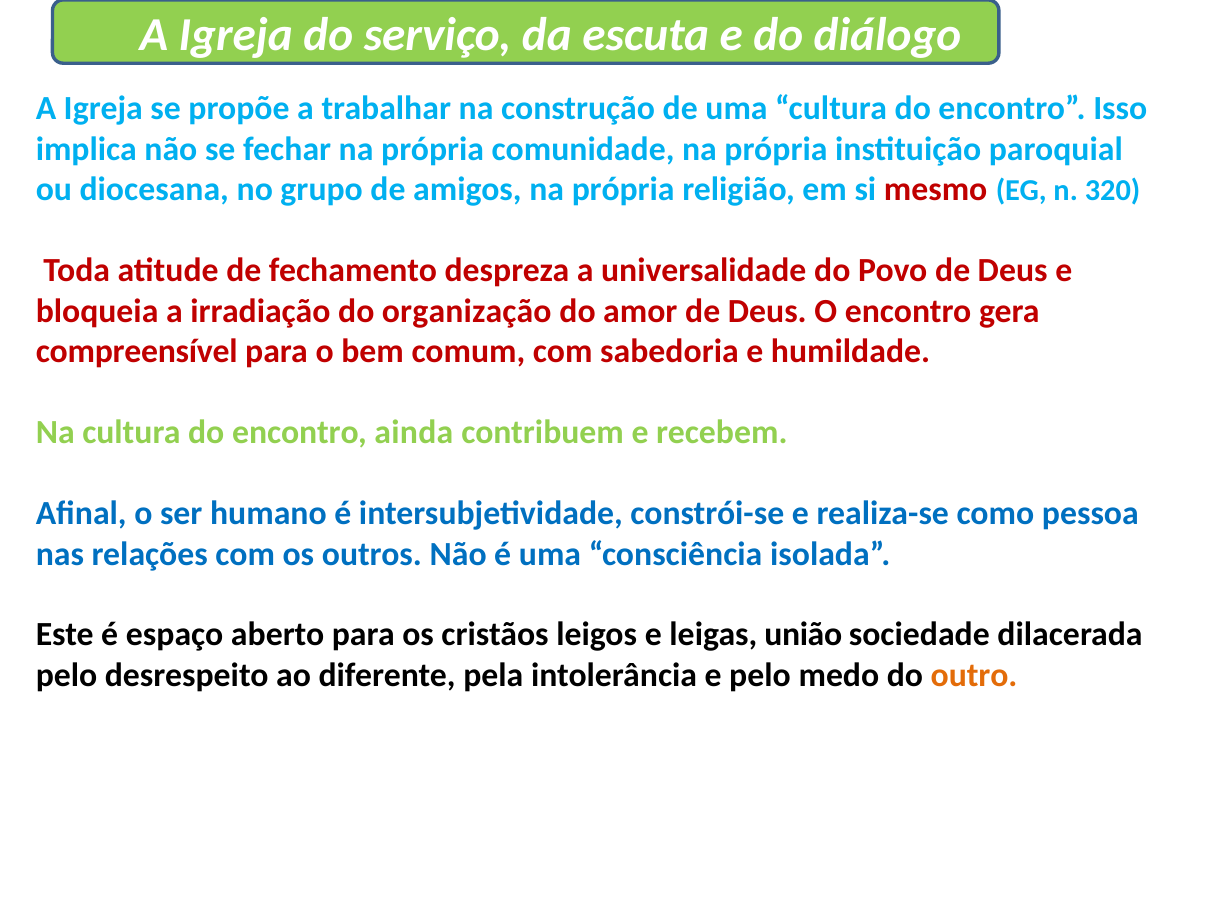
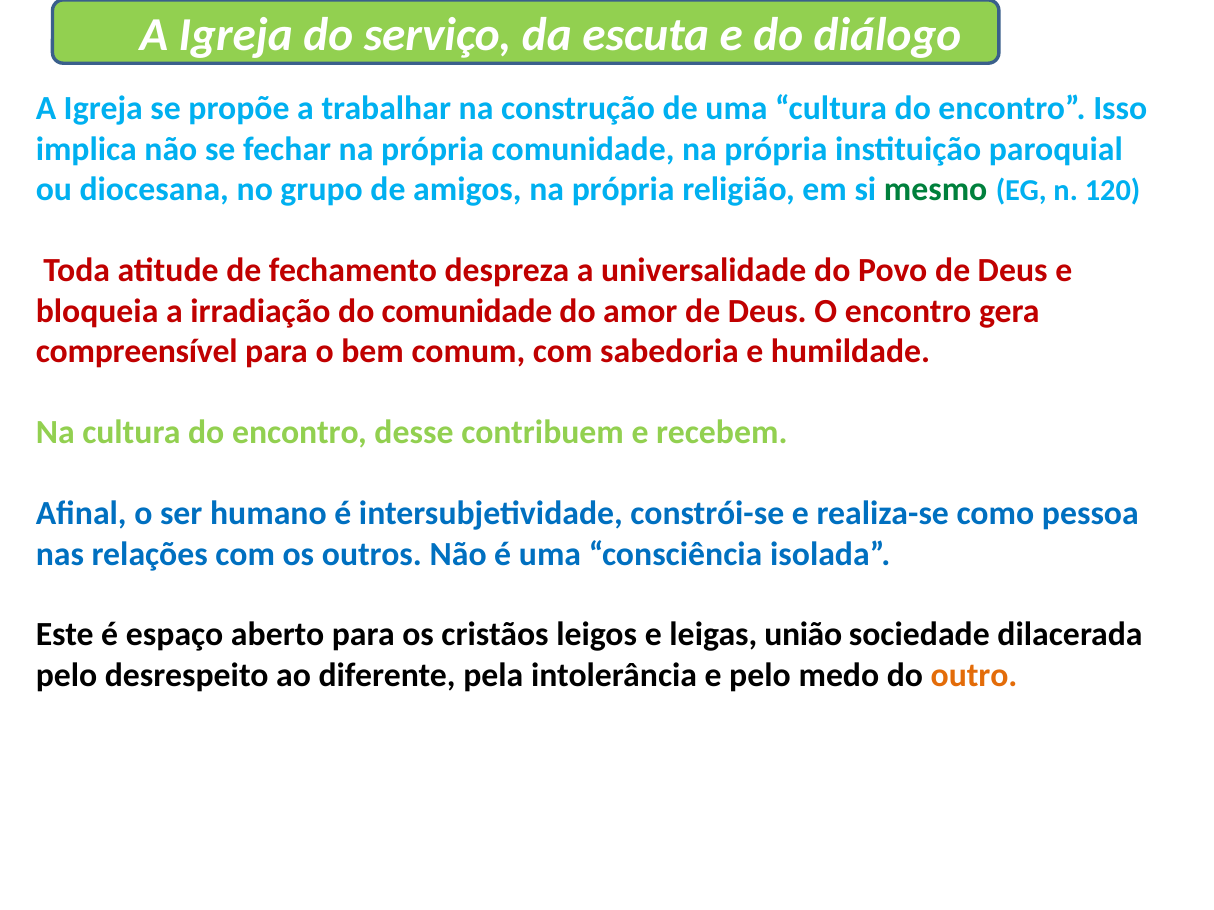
mesmo colour: red -> green
320: 320 -> 120
do organização: organização -> comunidade
ainda: ainda -> desse
